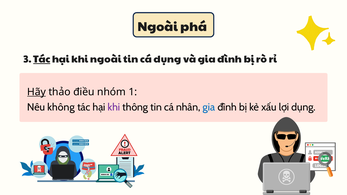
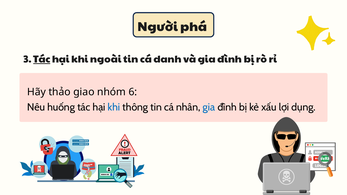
Ngoài at (158, 27): Ngoài -> Người
cá dụng: dụng -> danh
Hãy underline: present -> none
điều: điều -> giao
1: 1 -> 6
không: không -> huống
khi at (114, 107) colour: purple -> blue
